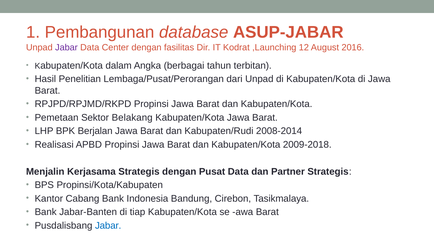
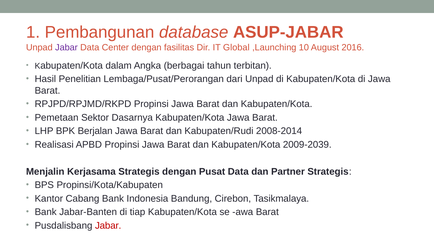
Kodrat: Kodrat -> Global
12: 12 -> 10
Belakang: Belakang -> Dasarnya
2009-2018: 2009-2018 -> 2009-2039
Jabar at (108, 226) colour: blue -> red
